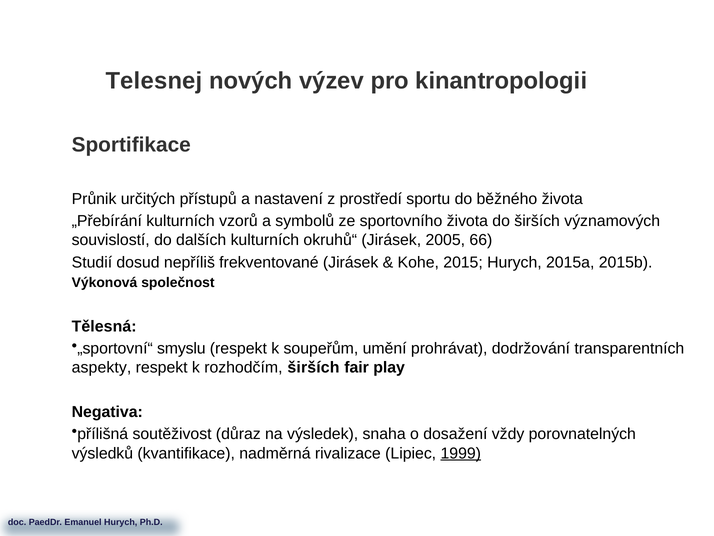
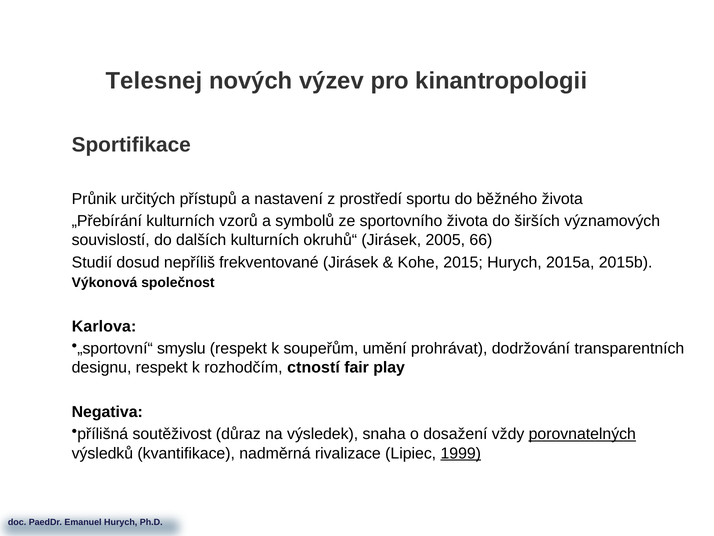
Tělesná: Tělesná -> Karlova
aspekty: aspekty -> designu
rozhodčím širších: širších -> ctností
porovnatelných underline: none -> present
